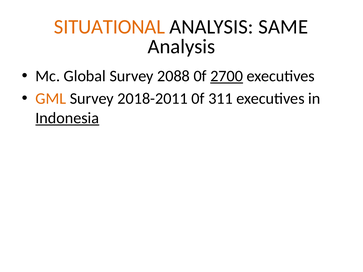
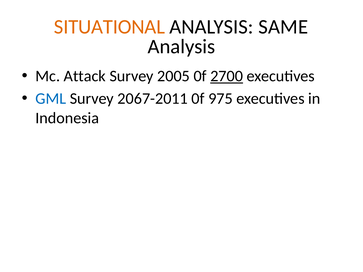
Global: Global -> Attack
2088: 2088 -> 2005
GML colour: orange -> blue
2018-2011: 2018-2011 -> 2067-2011
311: 311 -> 975
Indonesia underline: present -> none
